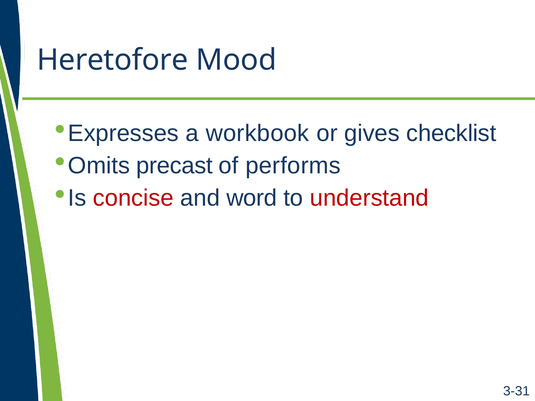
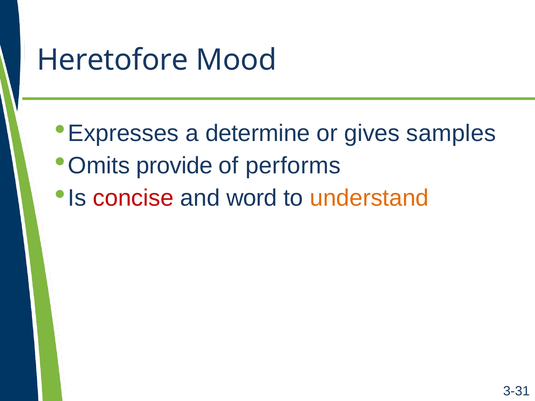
workbook: workbook -> determine
checklist: checklist -> samples
precast: precast -> provide
understand colour: red -> orange
